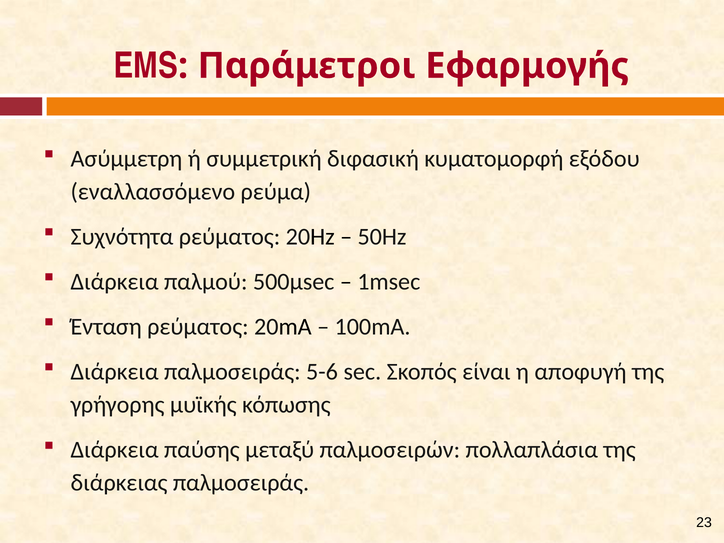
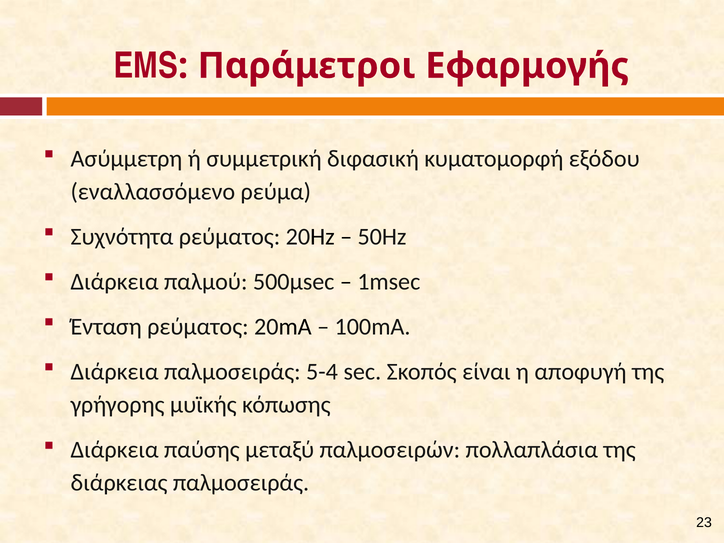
5-6: 5-6 -> 5-4
